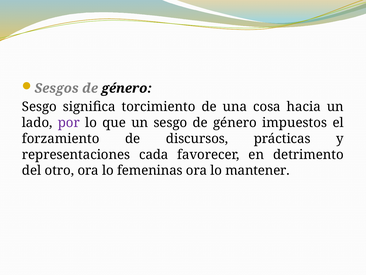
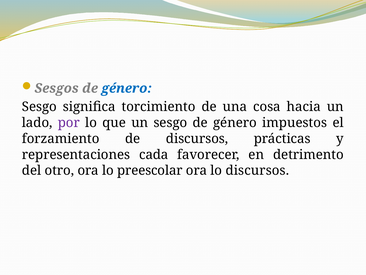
género at (127, 88) colour: black -> blue
femeninas: femeninas -> preescolar
lo mantener: mantener -> discursos
